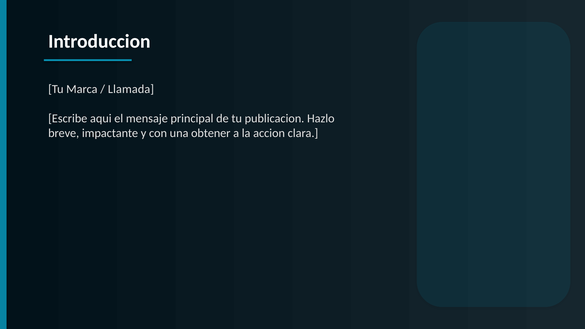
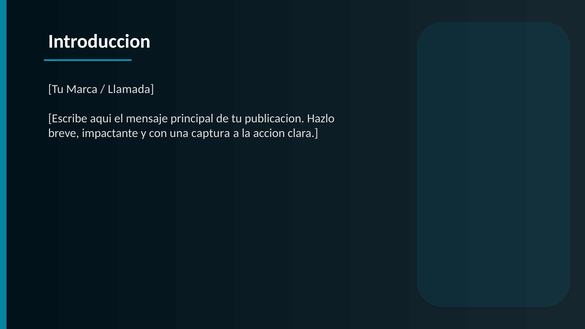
obtener: obtener -> captura
